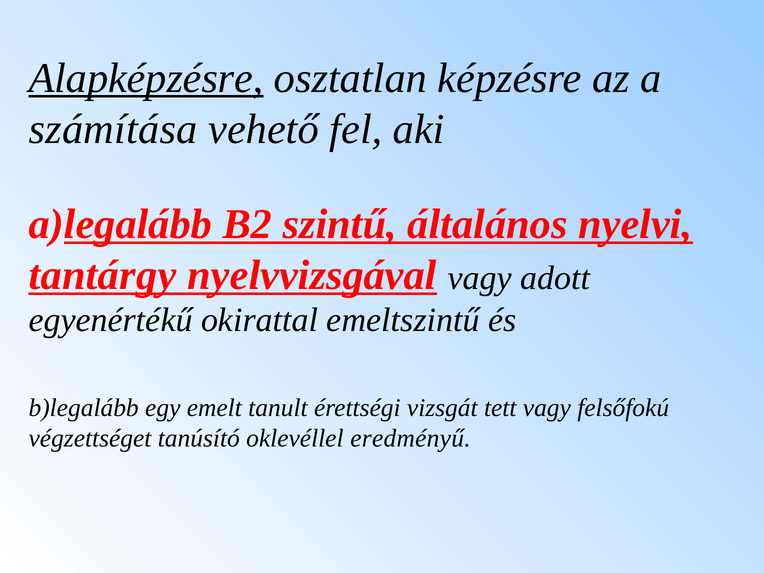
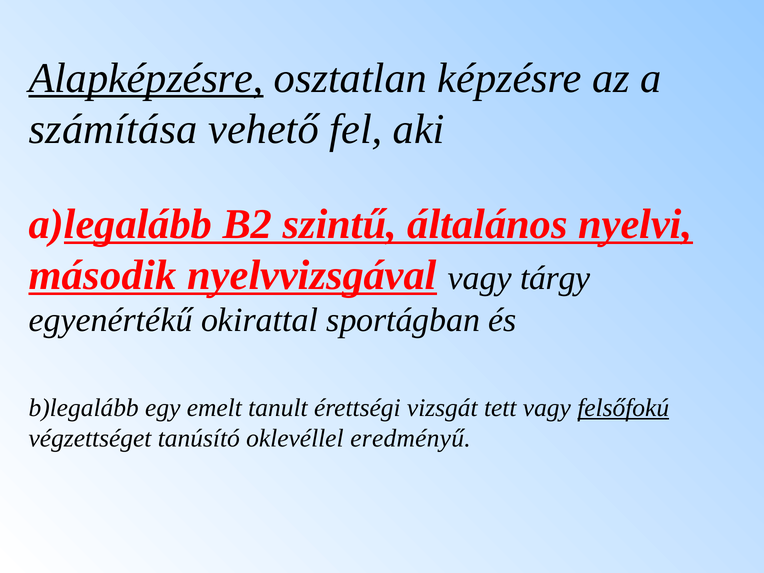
tantárgy: tantárgy -> második
adott: adott -> tárgy
emeltszintű: emeltszintű -> sportágban
felsőfokú underline: none -> present
